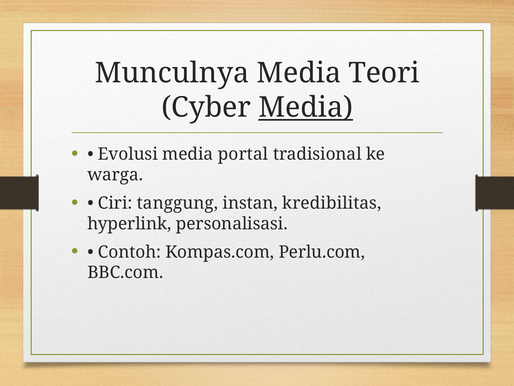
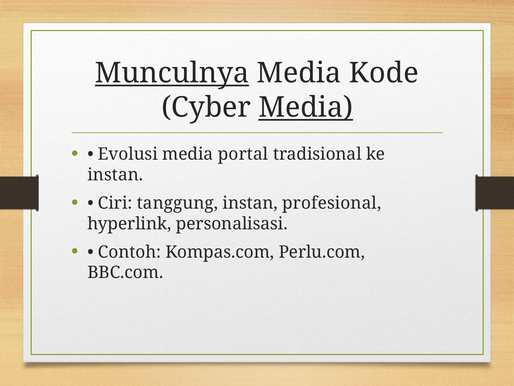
Munculnya underline: none -> present
Teori: Teori -> Kode
warga at (115, 175): warga -> instan
kredibilitas: kredibilitas -> profesional
